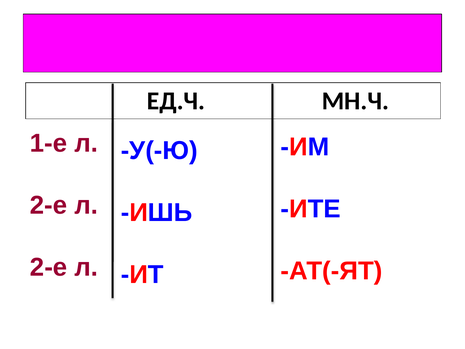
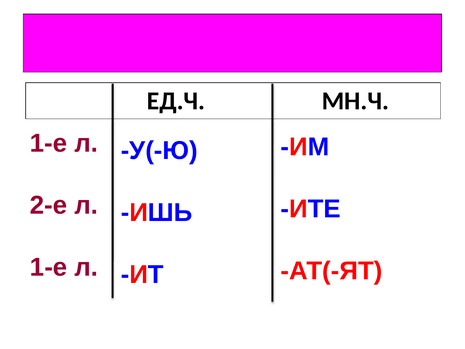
2-е at (49, 267): 2-е -> 1-е
